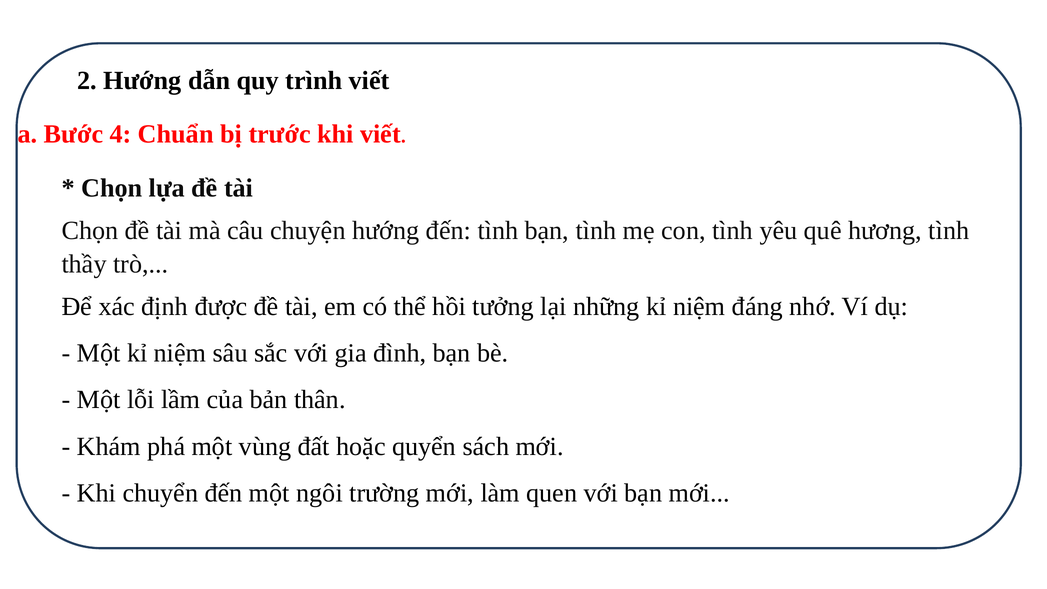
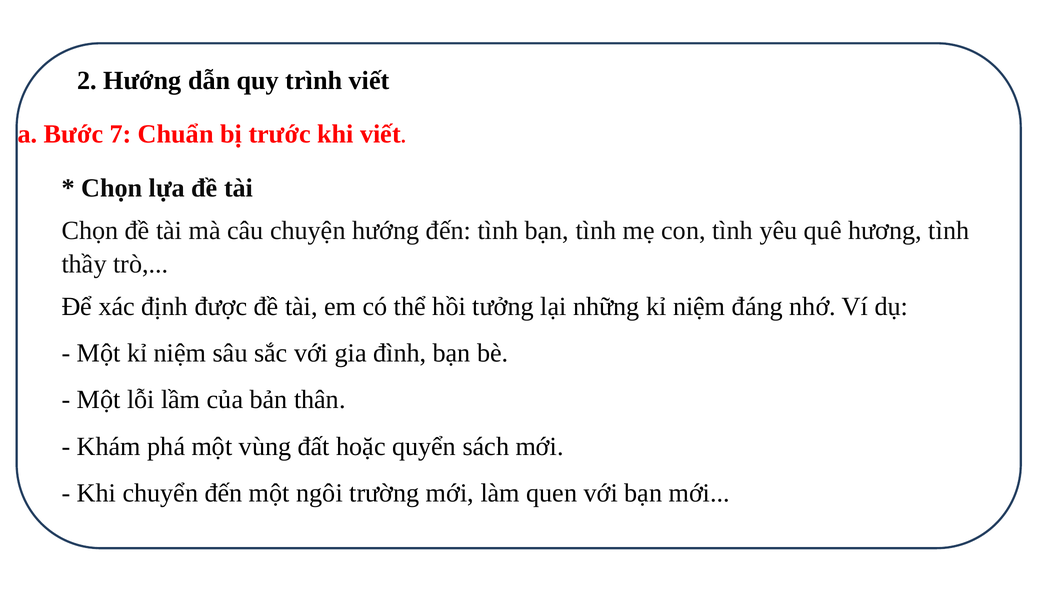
4: 4 -> 7
